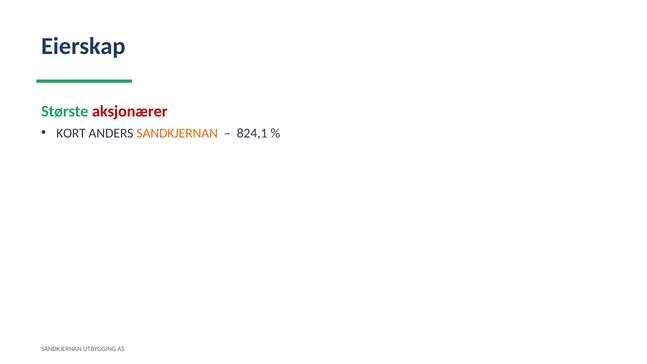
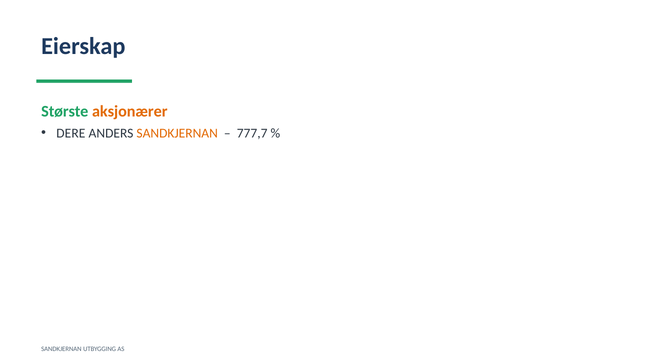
aksjonærer colour: red -> orange
KORT: KORT -> DERE
824,1: 824,1 -> 777,7
